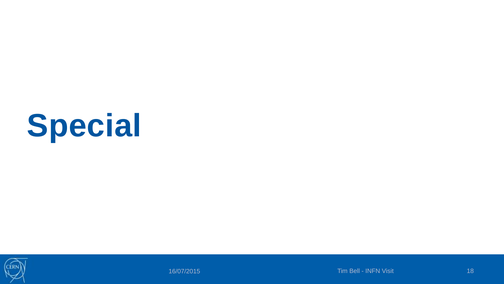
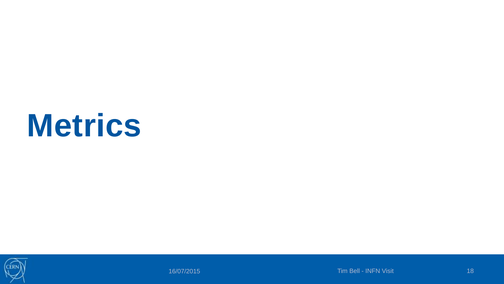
Special: Special -> Metrics
